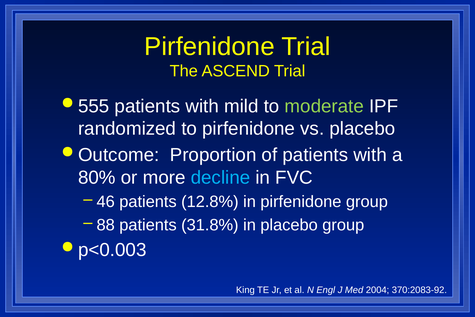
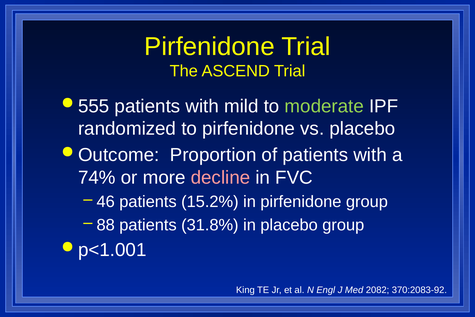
80%: 80% -> 74%
decline colour: light blue -> pink
12.8%: 12.8% -> 15.2%
p<0.003: p<0.003 -> p<1.001
2004: 2004 -> 2082
